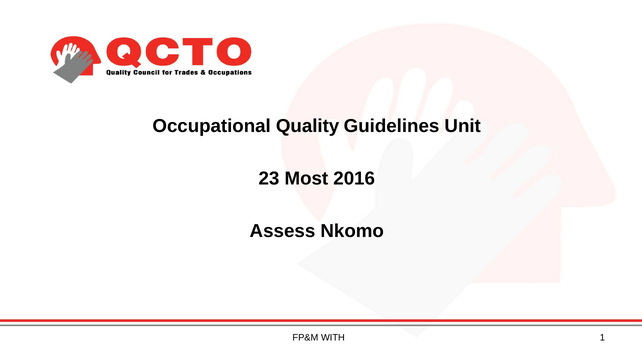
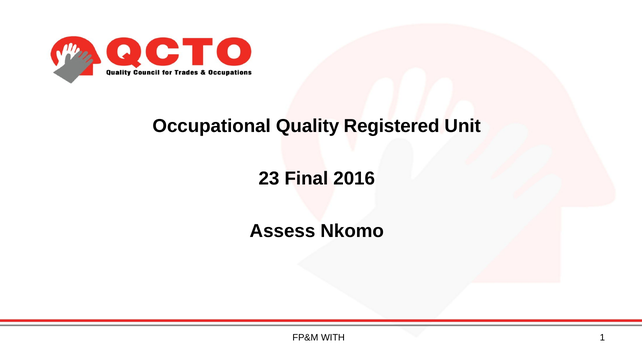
Guidelines: Guidelines -> Registered
Most: Most -> Final
